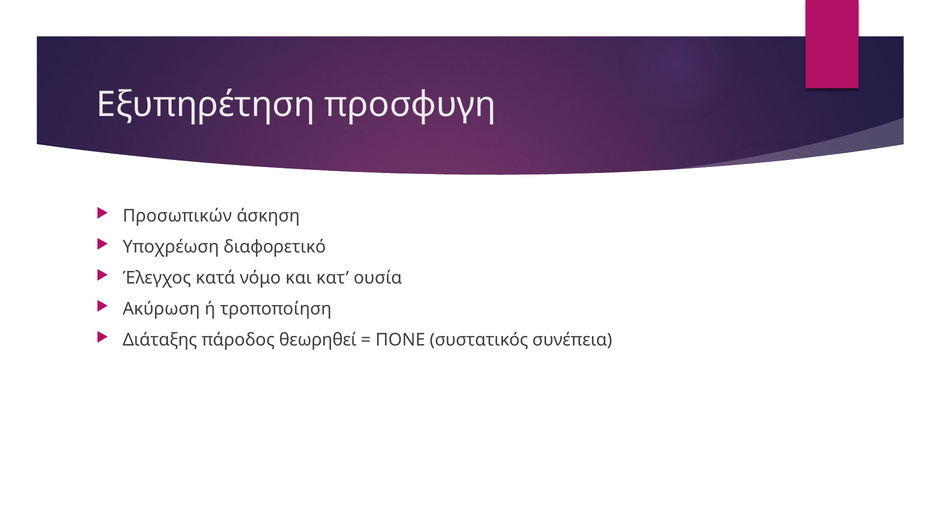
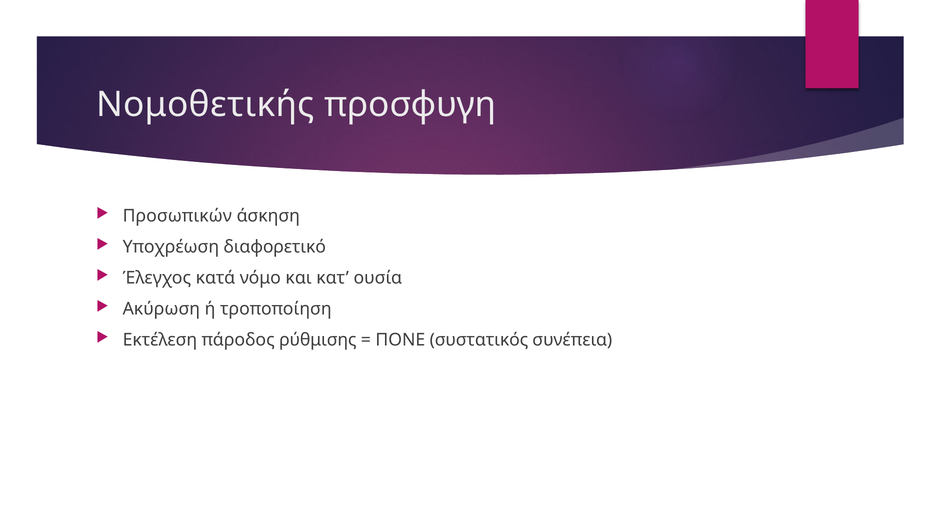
Εξυπηρέτηση: Εξυπηρέτηση -> Νομοθετικής
Διάταξης: Διάταξης -> Εκτέλεση
θεωρηθεί: θεωρηθεί -> ρύθμισης
